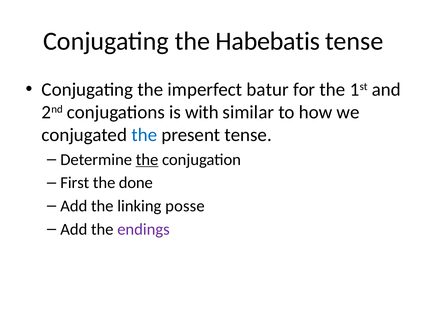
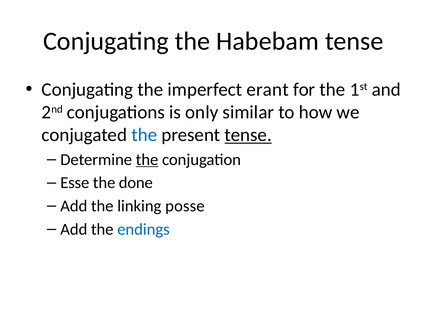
Habebatis: Habebatis -> Habebam
batur: batur -> erant
with: with -> only
tense at (248, 135) underline: none -> present
First: First -> Esse
endings colour: purple -> blue
